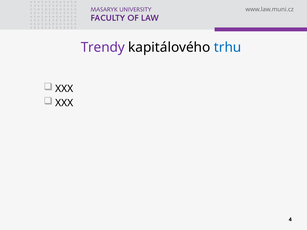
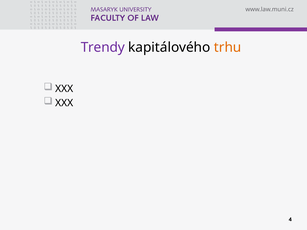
trhu colour: blue -> orange
